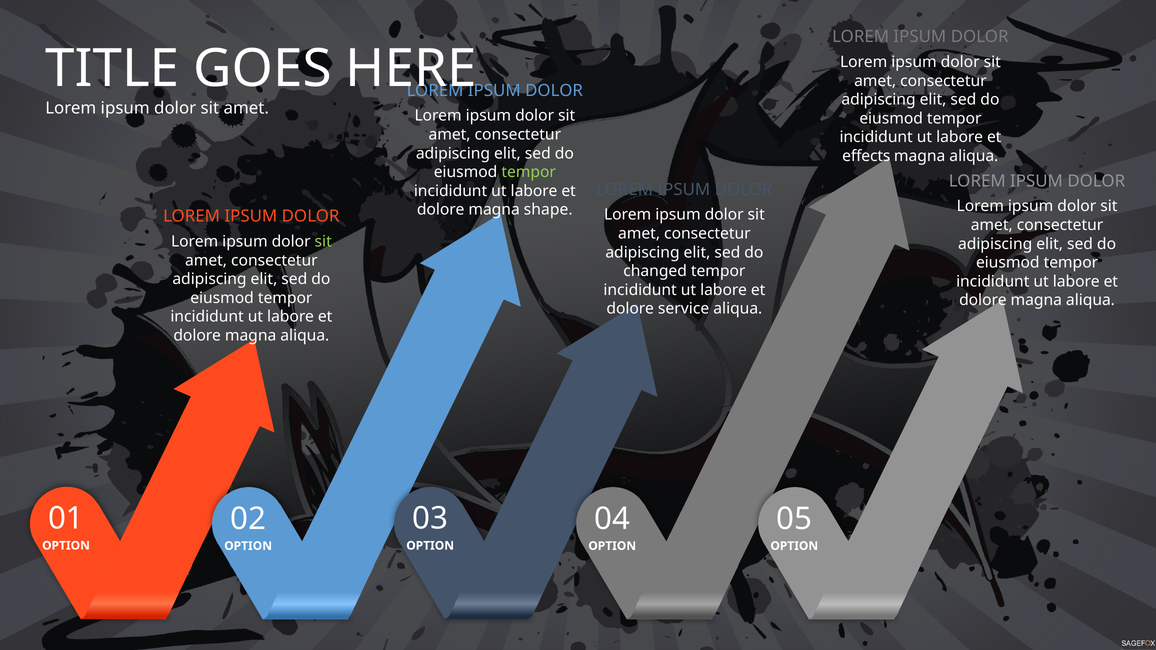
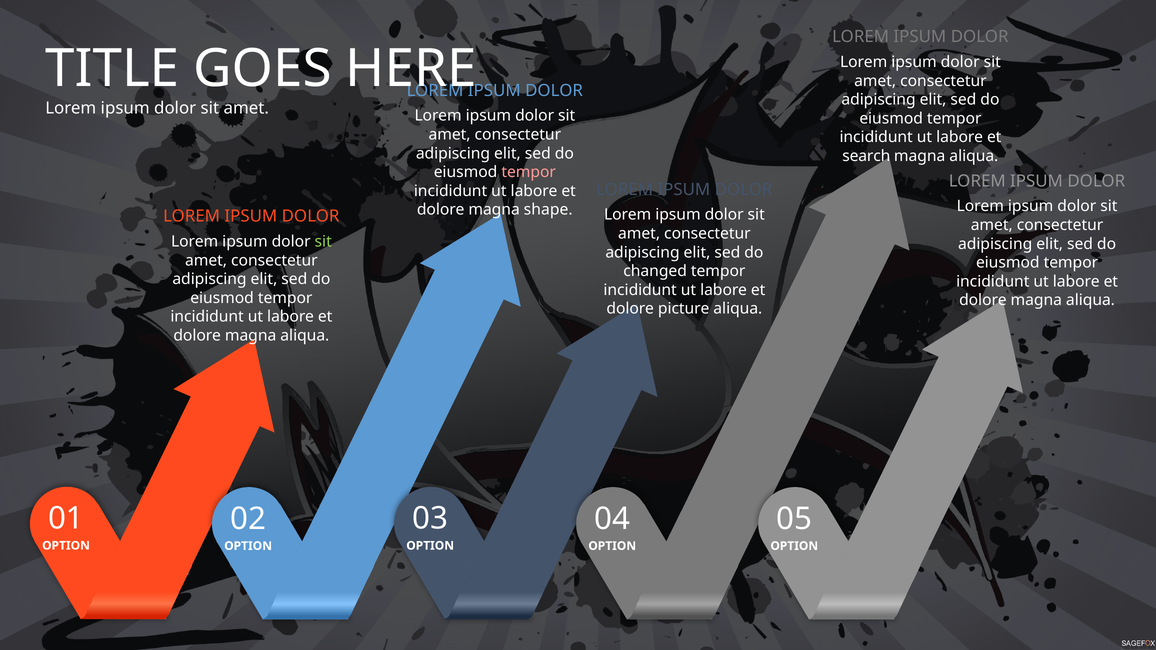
effects: effects -> search
tempor at (529, 172) colour: light green -> pink
service: service -> picture
